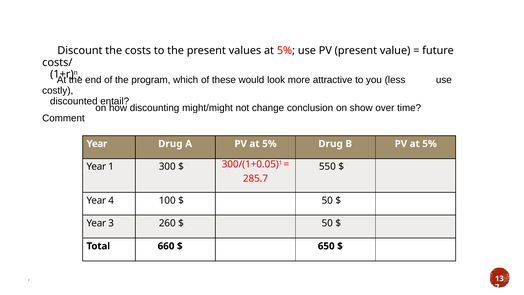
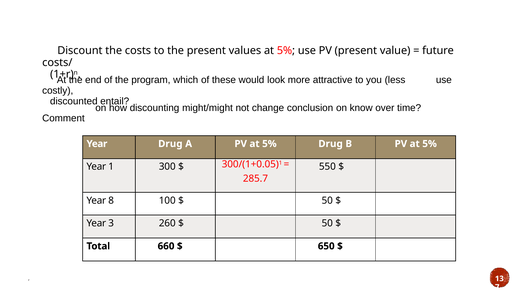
show: show -> know
4: 4 -> 8
